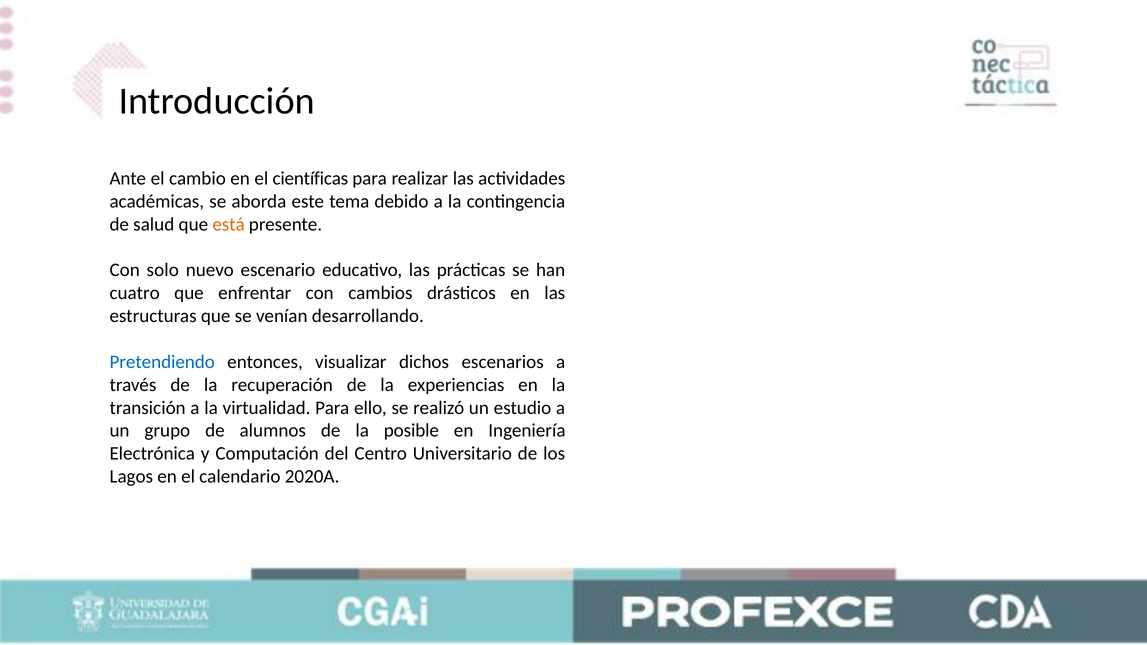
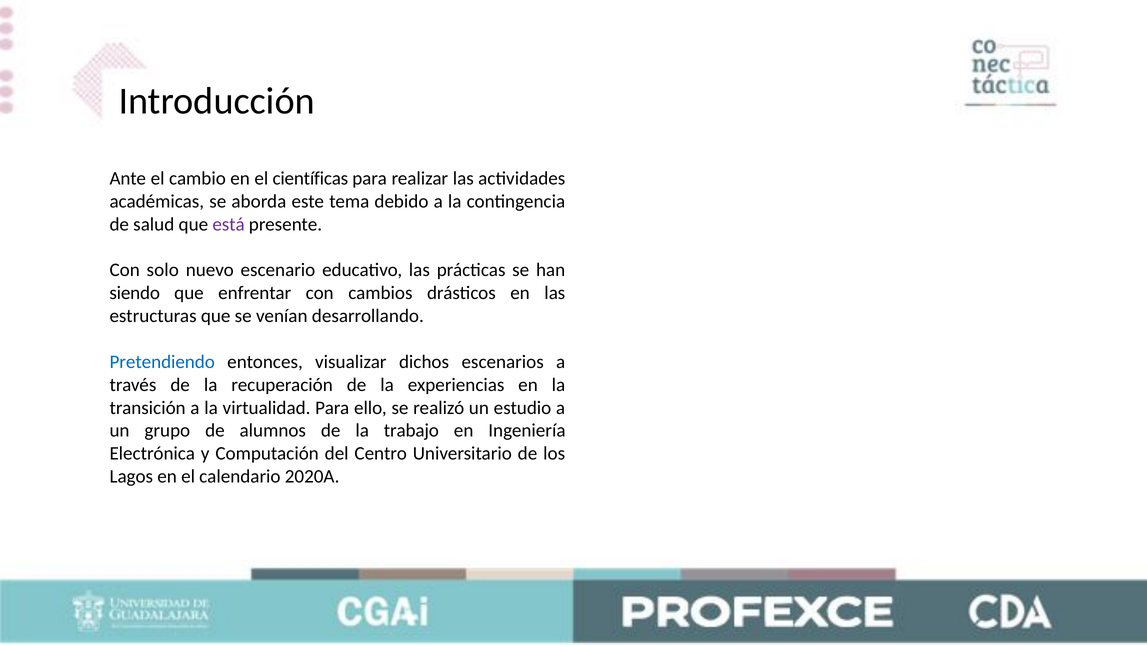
está colour: orange -> purple
cuatro: cuatro -> siendo
posible: posible -> trabajo
